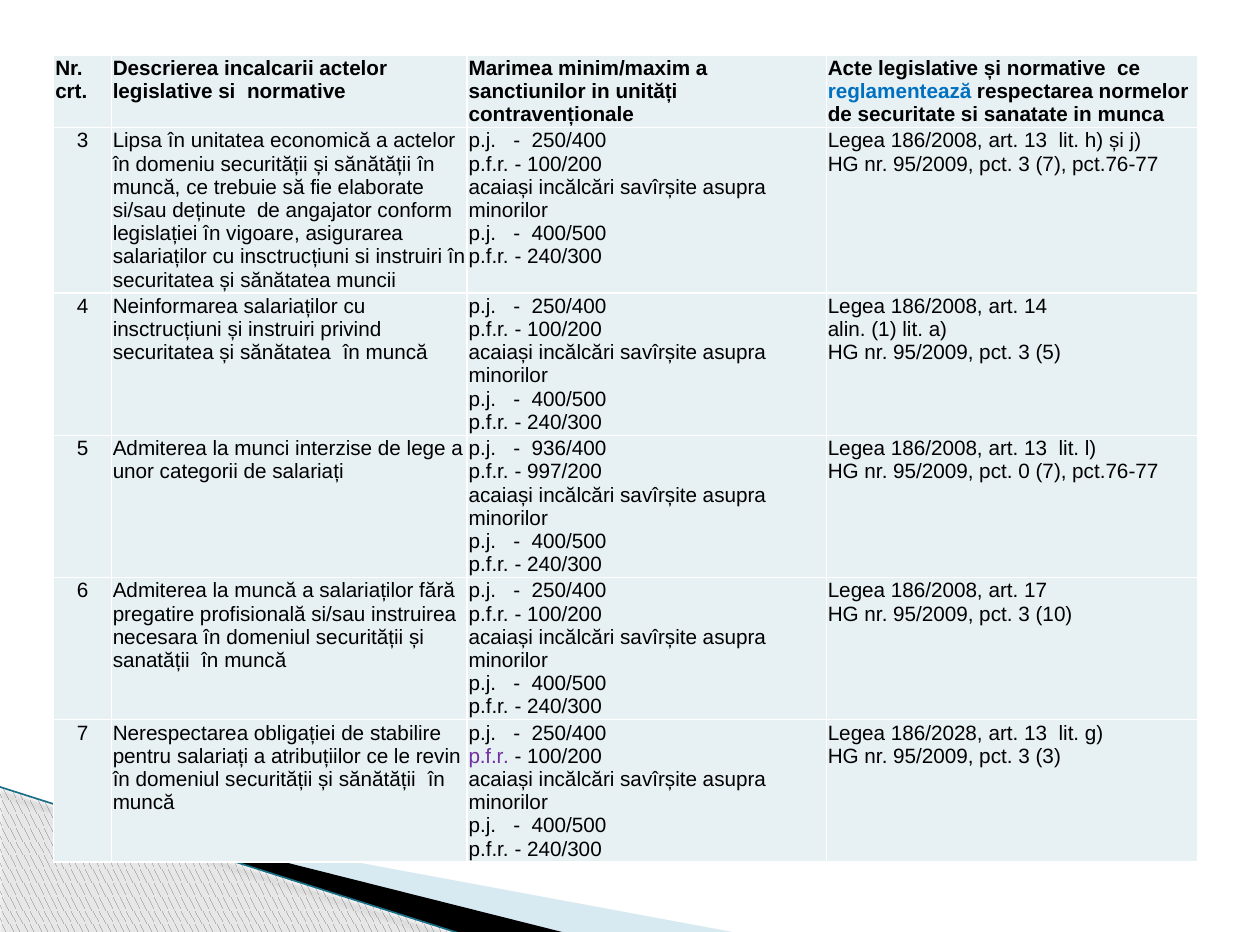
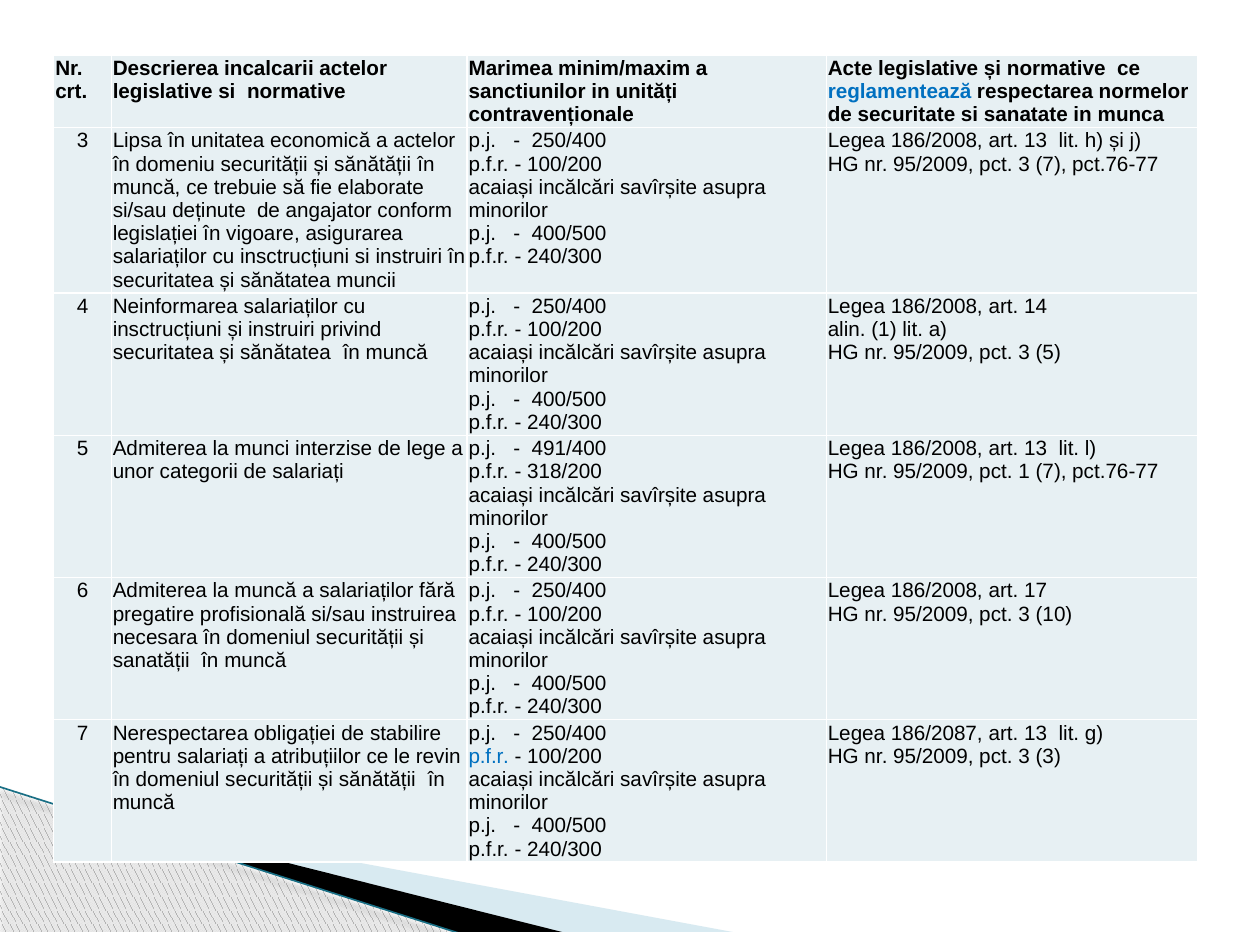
936/400: 936/400 -> 491/400
997/200: 997/200 -> 318/200
pct 0: 0 -> 1
186/2028: 186/2028 -> 186/2087
p.f.r at (489, 756) colour: purple -> blue
